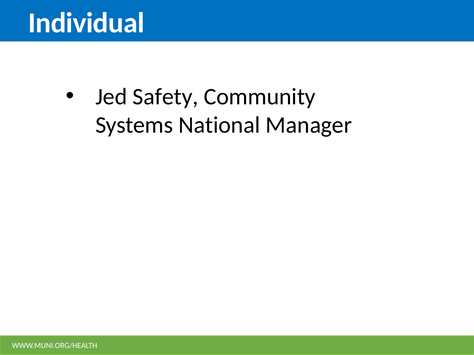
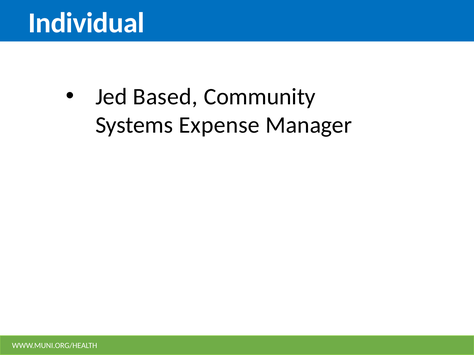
Safety: Safety -> Based
National: National -> Expense
